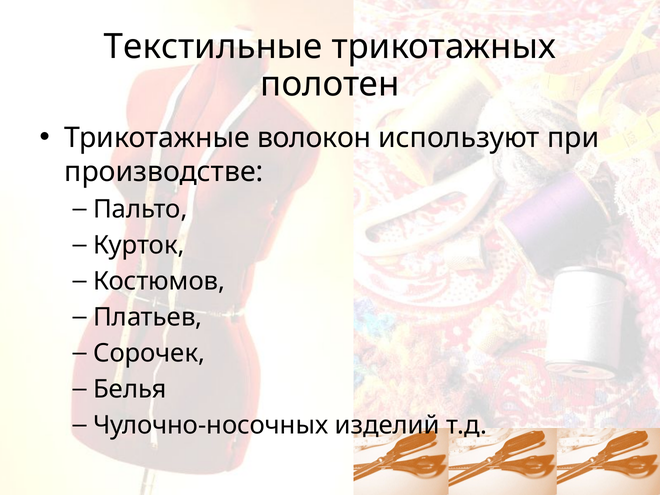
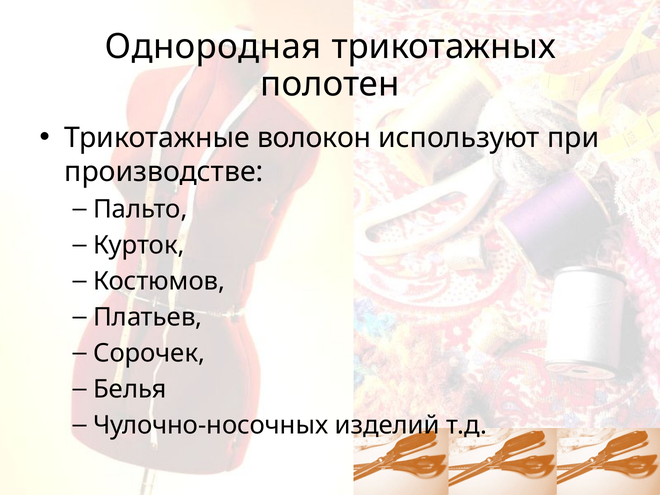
Текстильные: Текстильные -> Однородная
